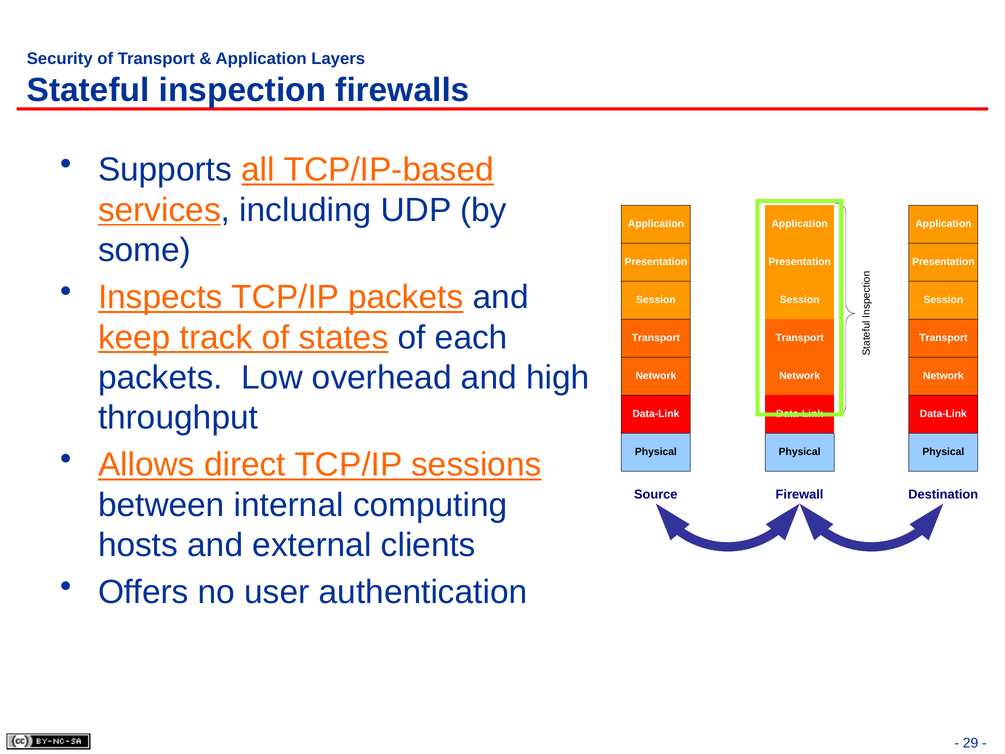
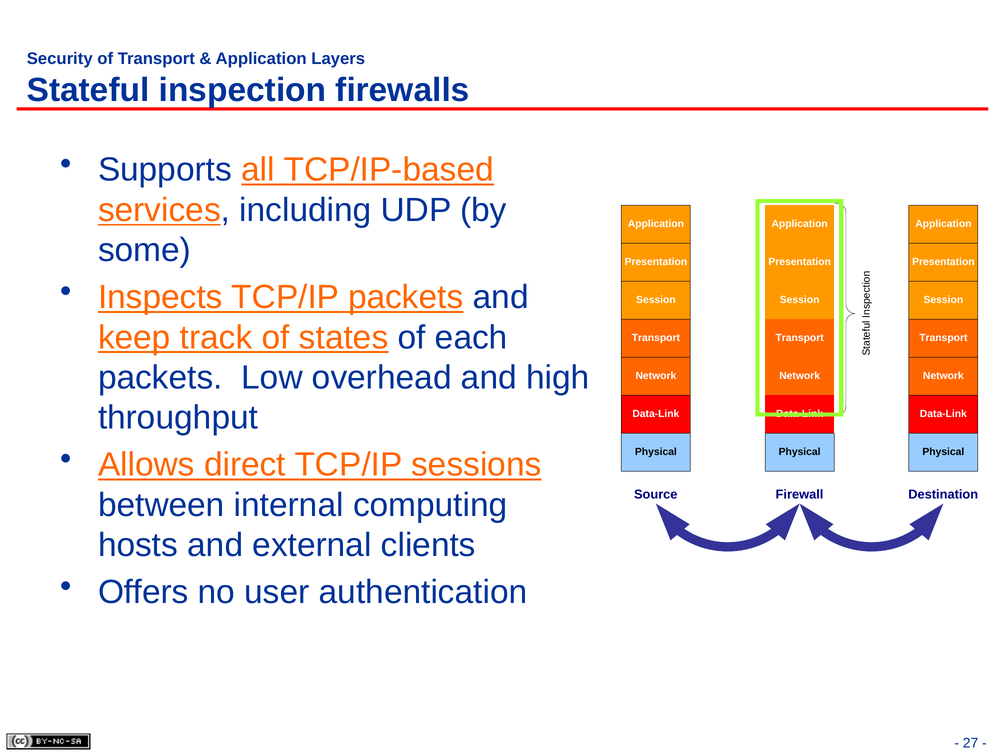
29: 29 -> 27
